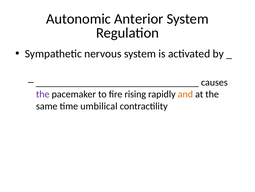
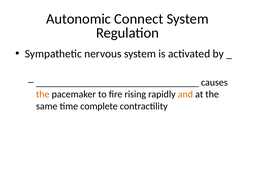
Anterior: Anterior -> Connect
the at (43, 94) colour: purple -> orange
umbilical: umbilical -> complete
